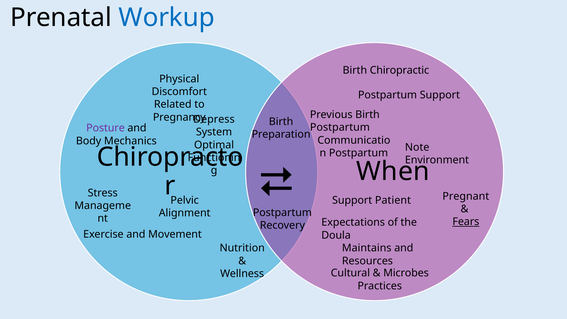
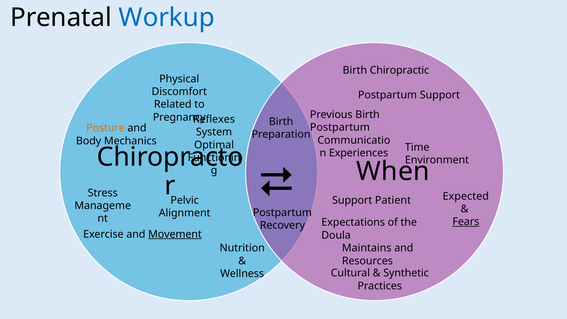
Depress: Depress -> Reflexes
Posture colour: purple -> orange
Note: Note -> Time
Postpartum at (359, 153): Postpartum -> Experiences
Pregnant: Pregnant -> Expected
Movement underline: none -> present
Microbes: Microbes -> Synthetic
